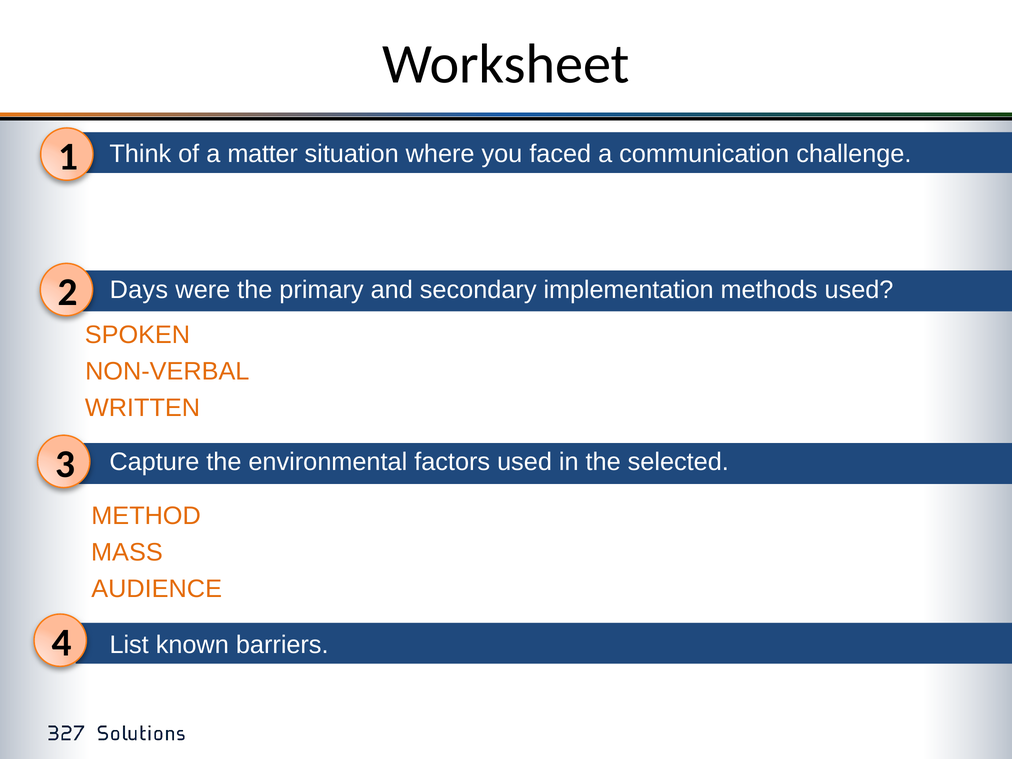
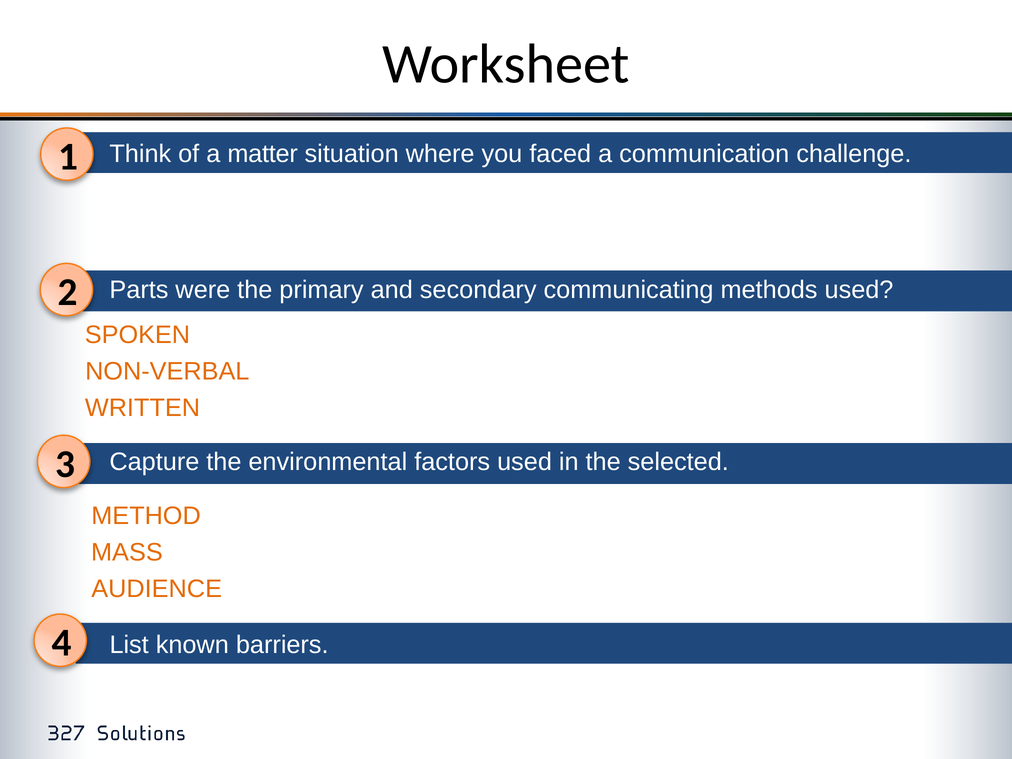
Days: Days -> Parts
implementation: implementation -> communicating
